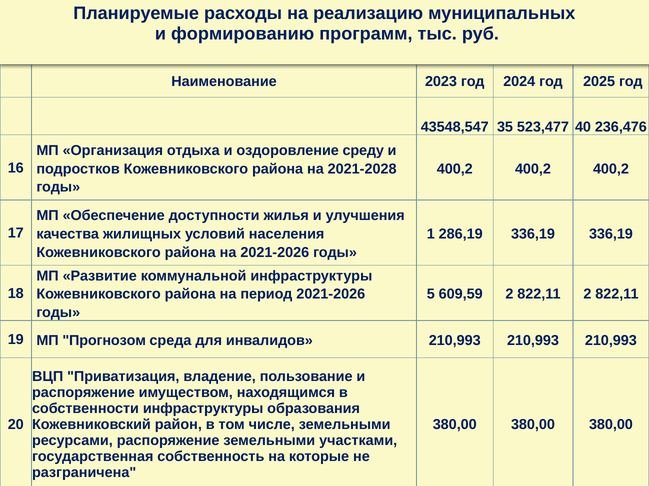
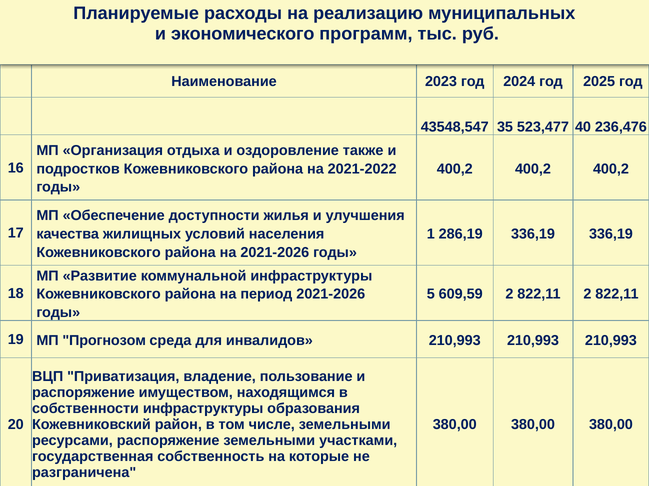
формированию: формированию -> экономического
среду: среду -> также
2021-2028: 2021-2028 -> 2021-2022
